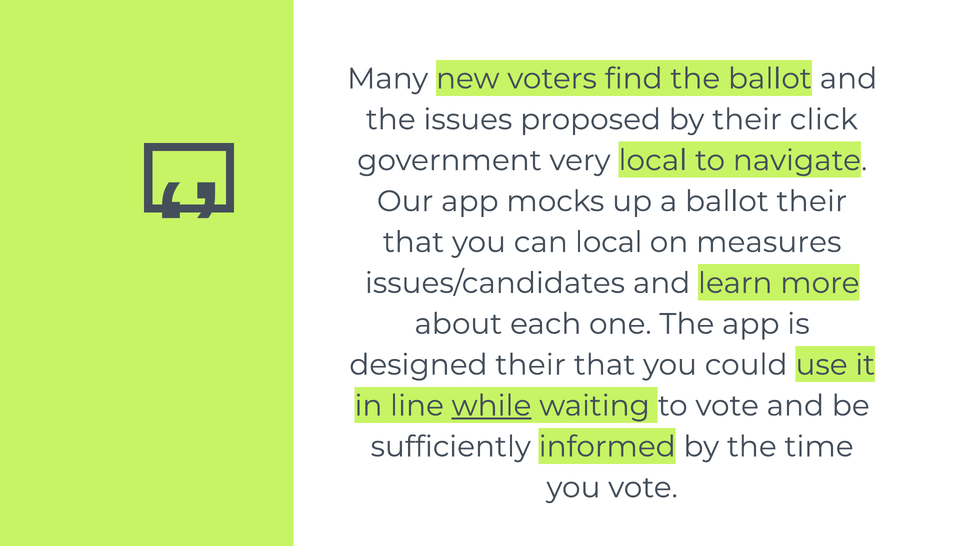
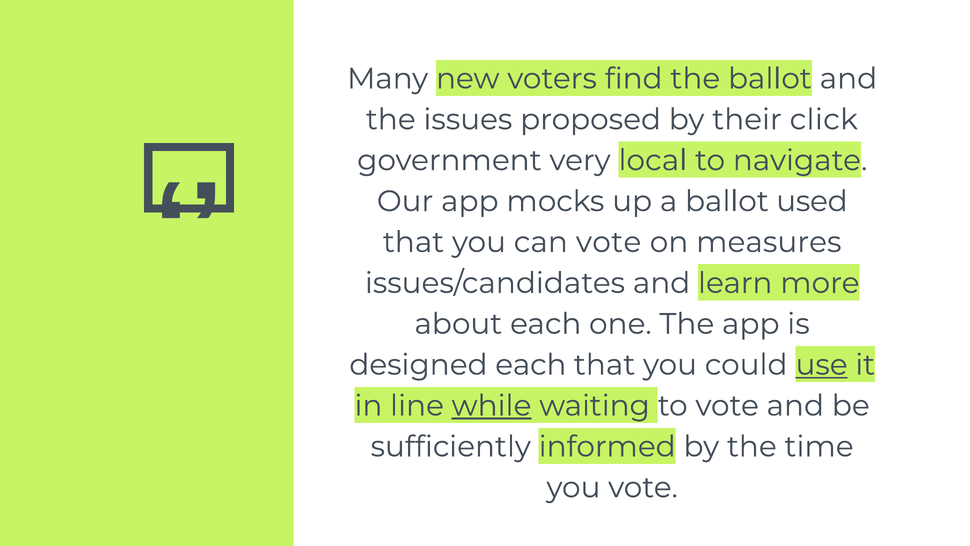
ballot their: their -> used
can local: local -> vote
designed their: their -> each
use underline: none -> present
